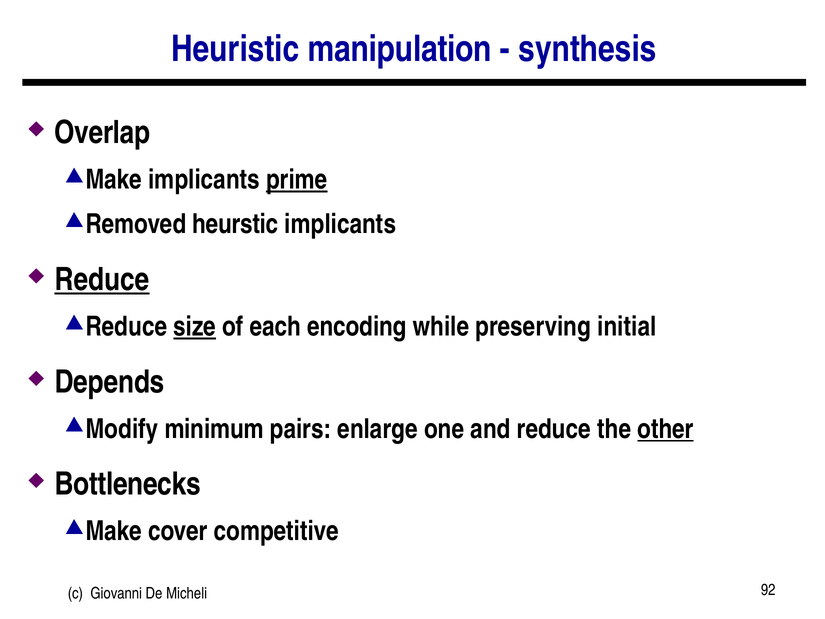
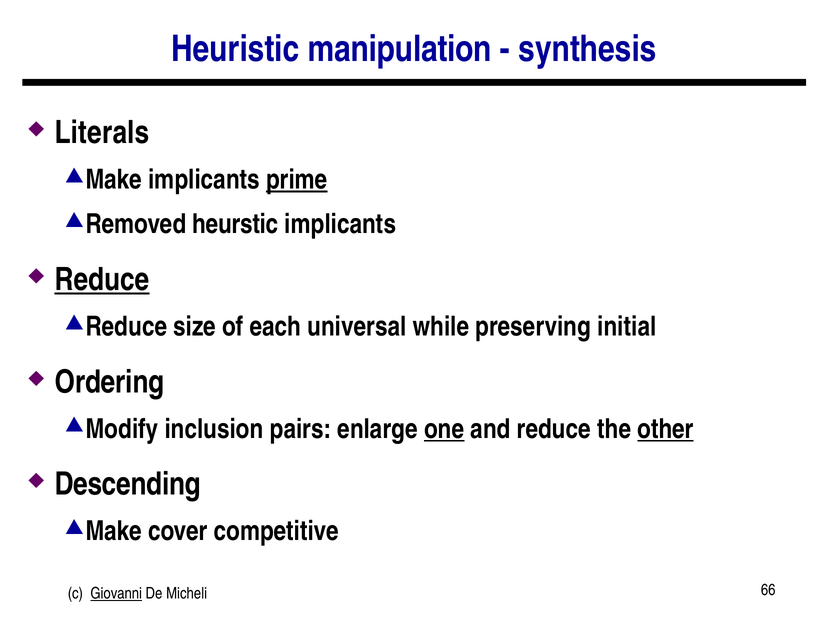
Overlap: Overlap -> Literals
size underline: present -> none
encoding: encoding -> universal
Depends: Depends -> Ordering
minimum: minimum -> inclusion
one underline: none -> present
Bottlenecks: Bottlenecks -> Descending
Giovanni underline: none -> present
92: 92 -> 66
